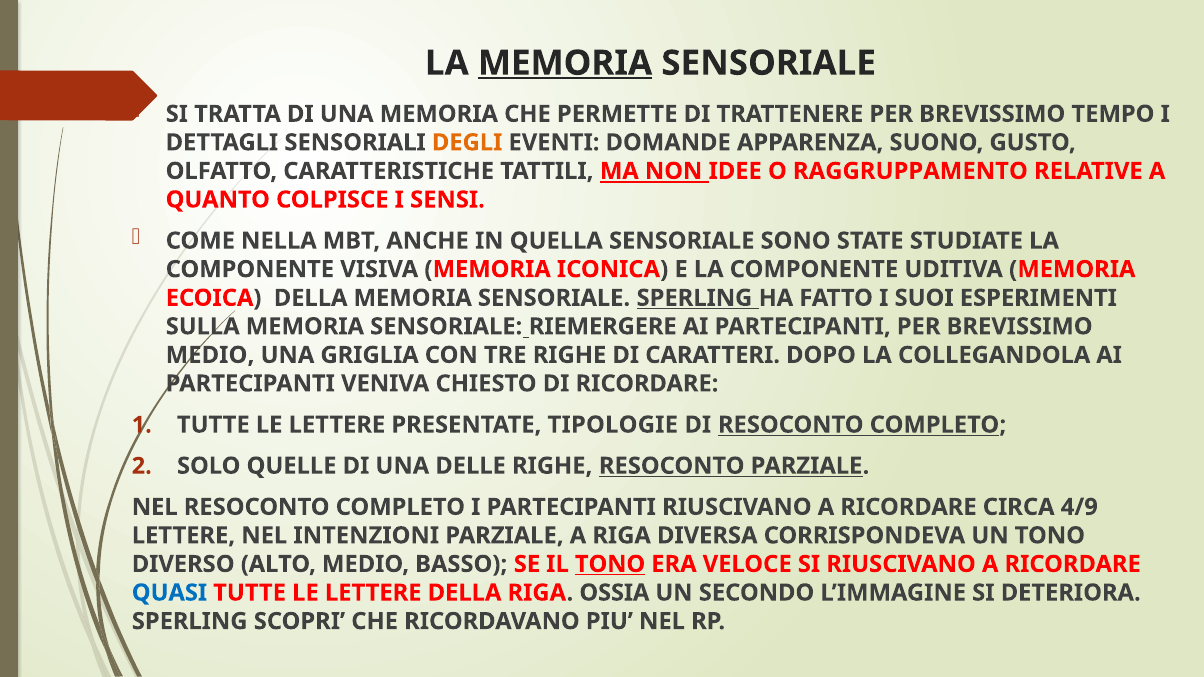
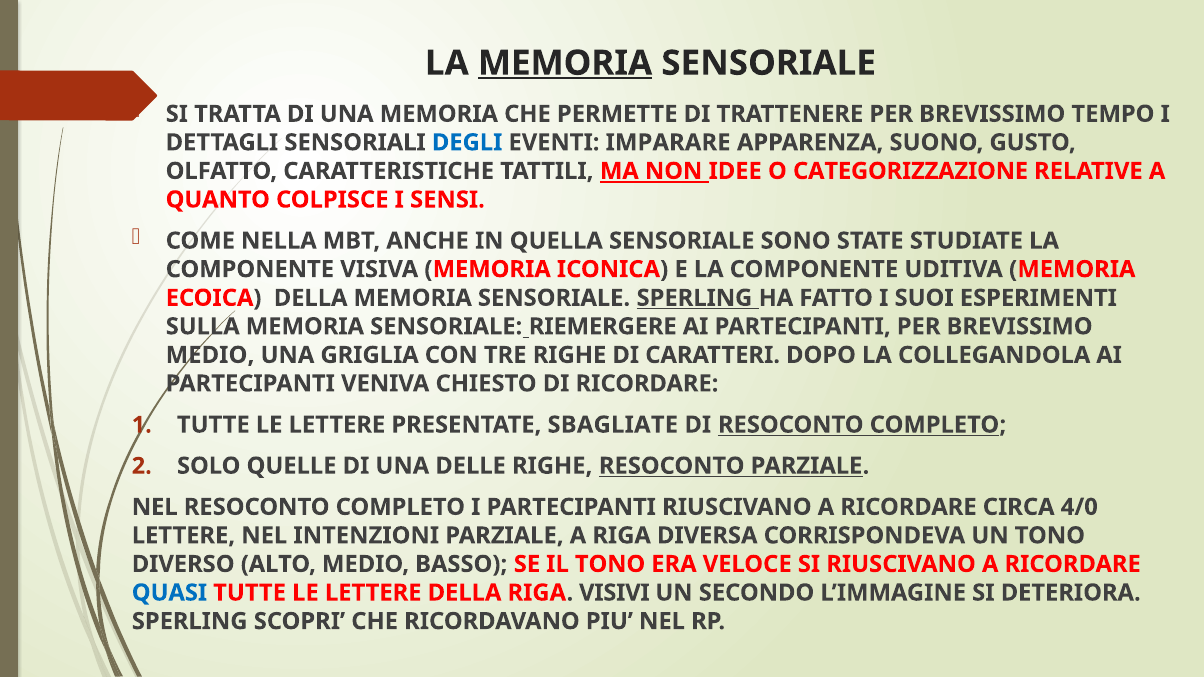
DEGLI colour: orange -> blue
DOMANDE: DOMANDE -> IMPARARE
RAGGRUPPAMENTO: RAGGRUPPAMENTO -> CATEGORIZZAZIONE
TIPOLOGIE: TIPOLOGIE -> SBAGLIATE
4/9: 4/9 -> 4/0
TONO at (610, 564) underline: present -> none
OSSIA: OSSIA -> VISIVI
